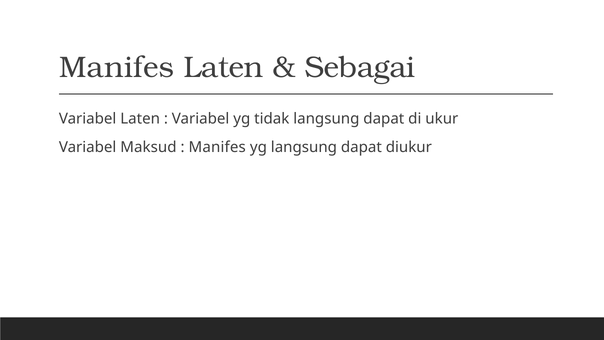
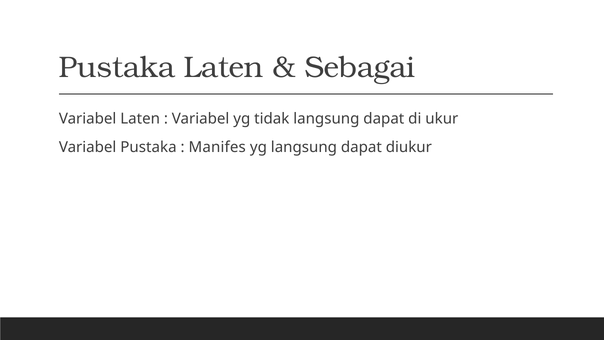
Manifes at (117, 68): Manifes -> Pustaka
Variabel Maksud: Maksud -> Pustaka
